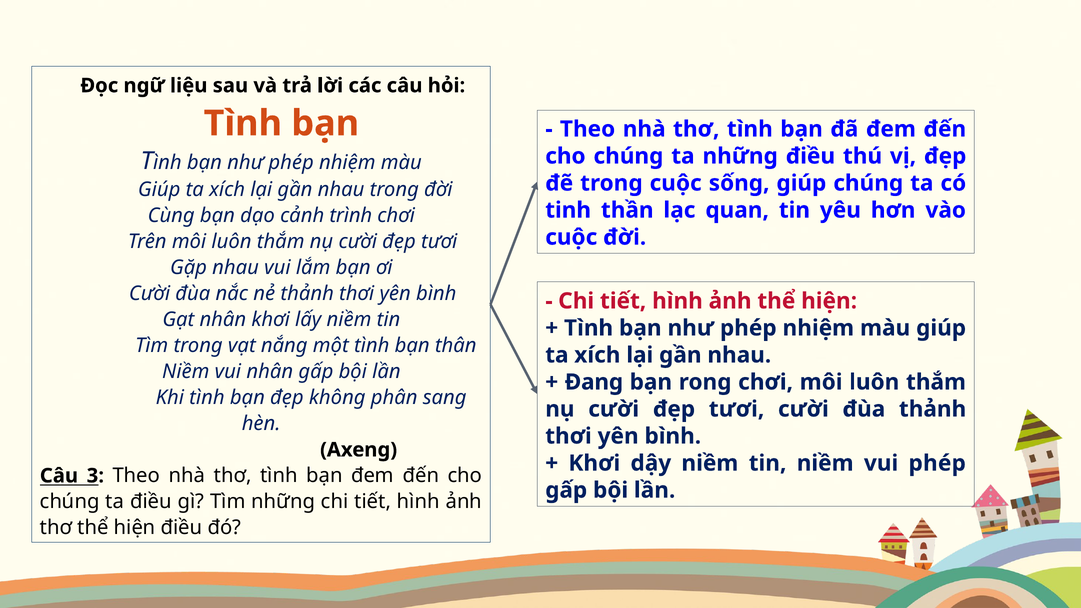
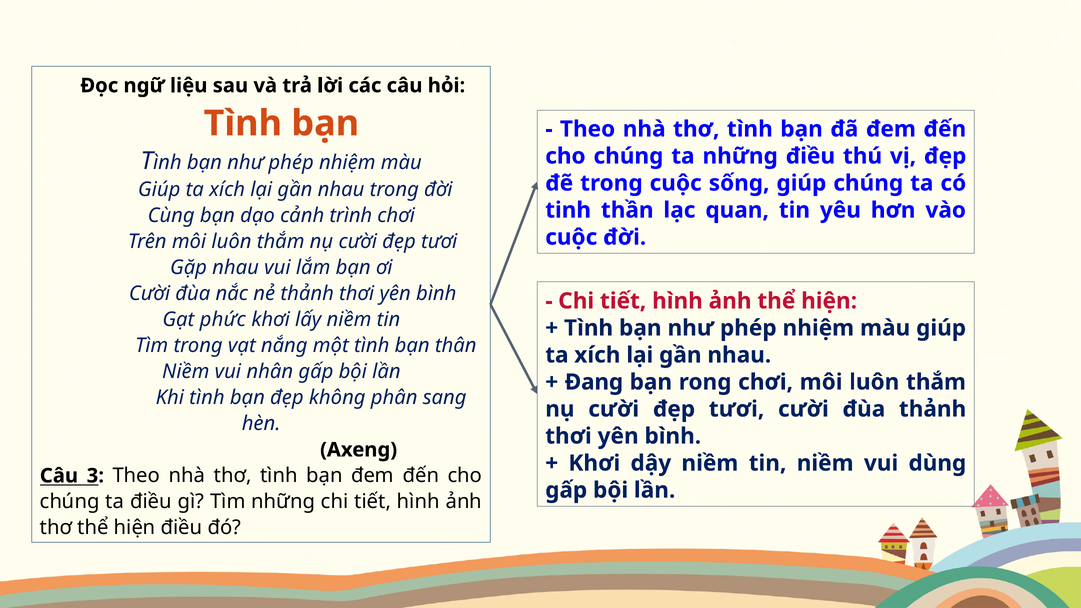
Gạt nhân: nhân -> phức
vui phép: phép -> dùng
